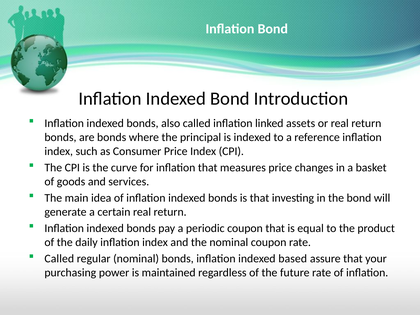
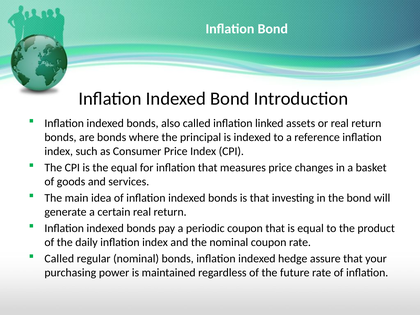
the curve: curve -> equal
based: based -> hedge
